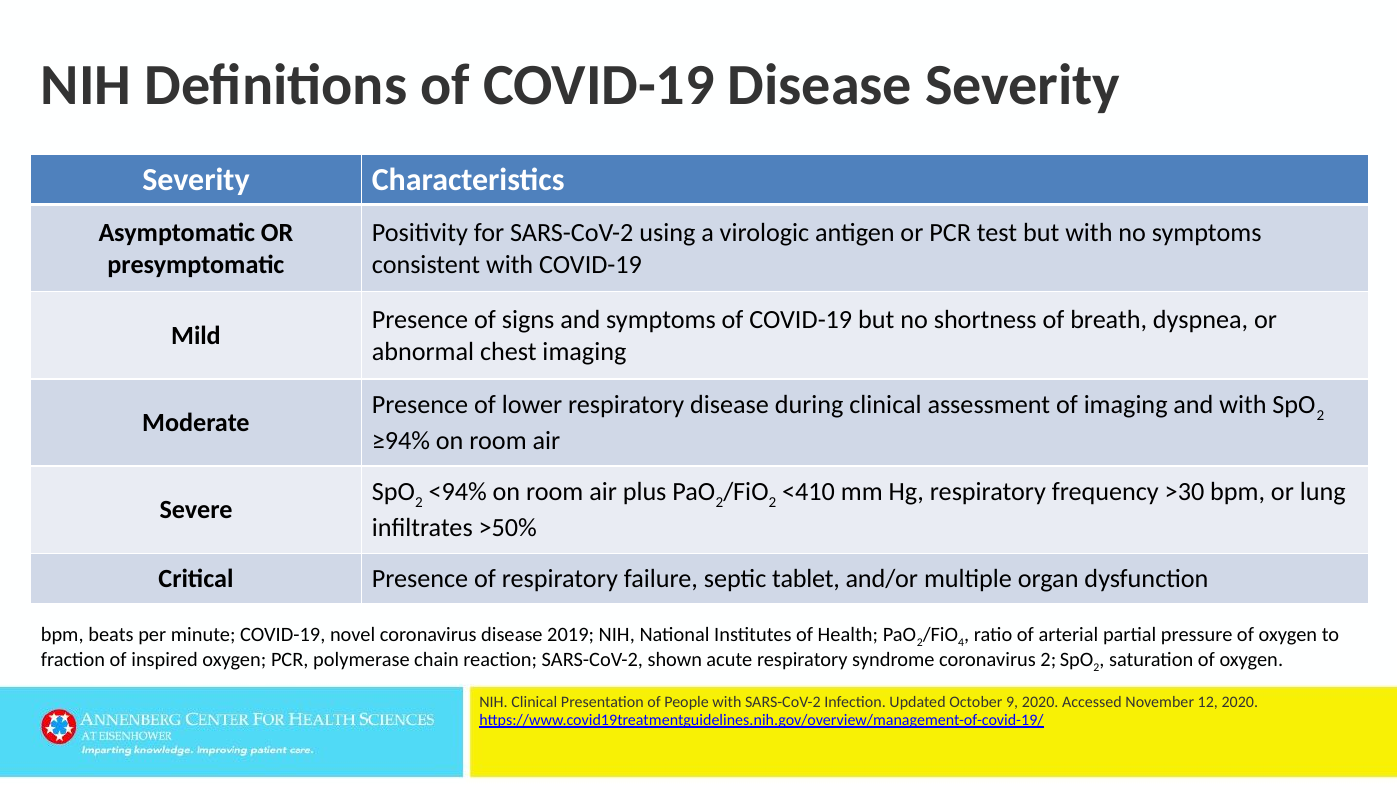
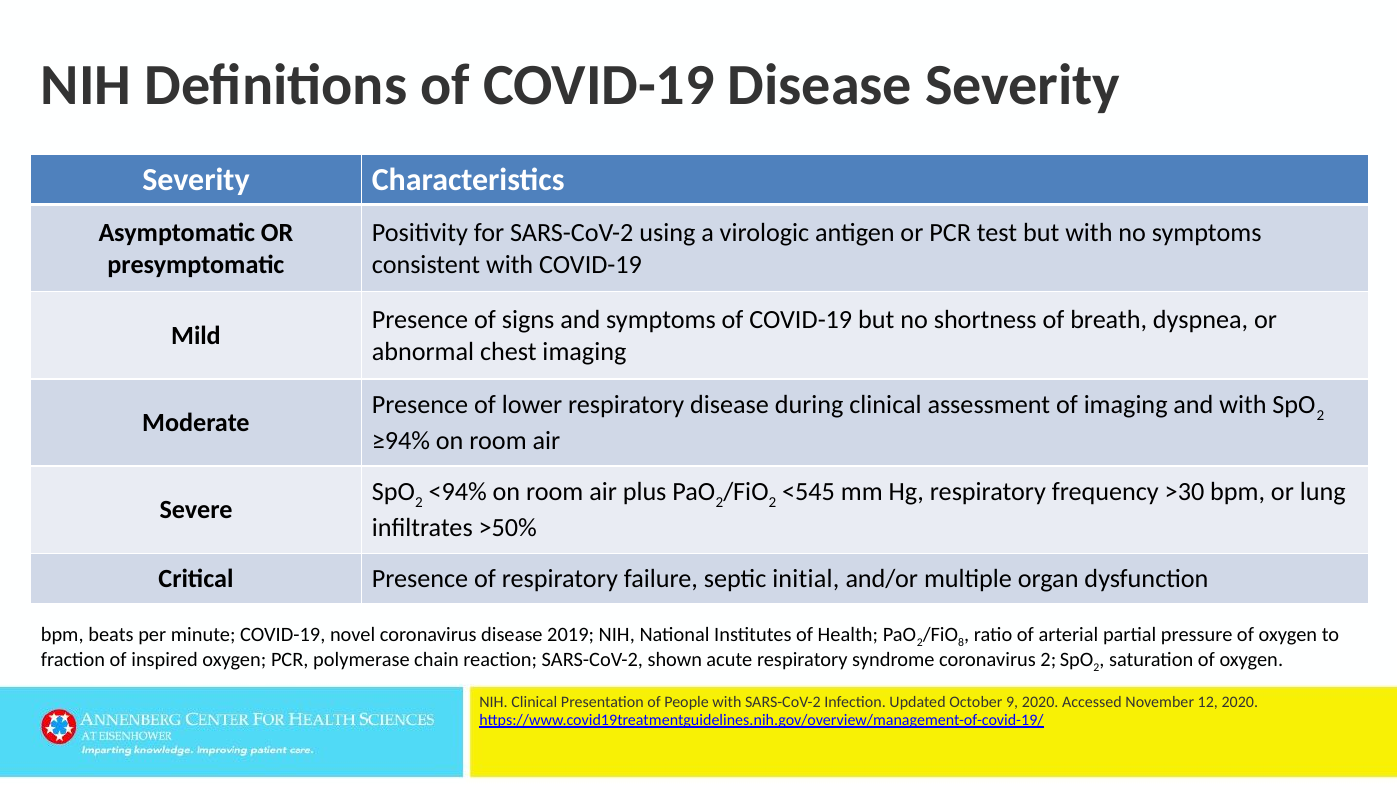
<410: <410 -> <545
tablet: tablet -> initial
4: 4 -> 8
